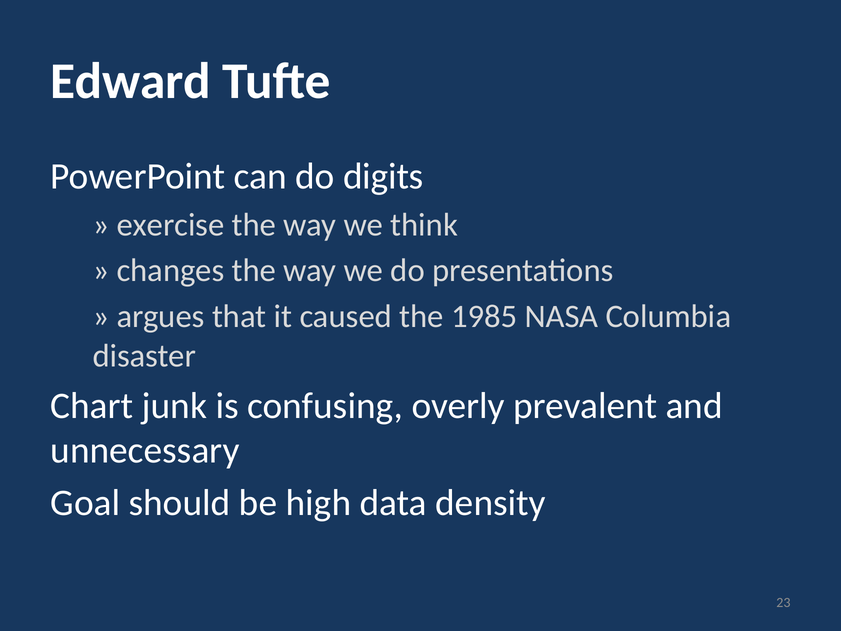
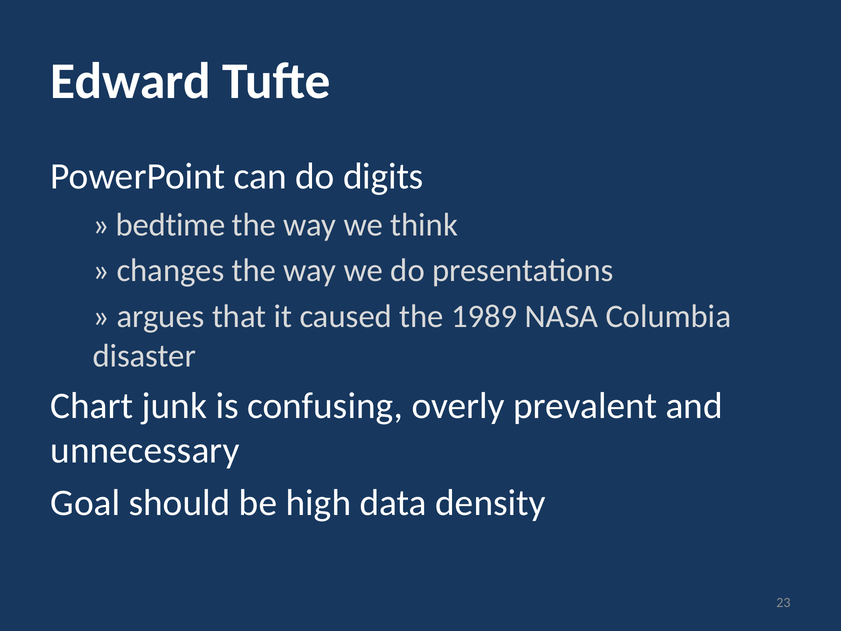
exercise: exercise -> bedtime
1985: 1985 -> 1989
